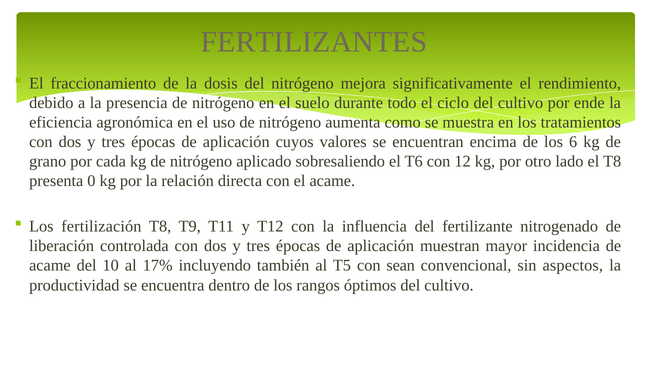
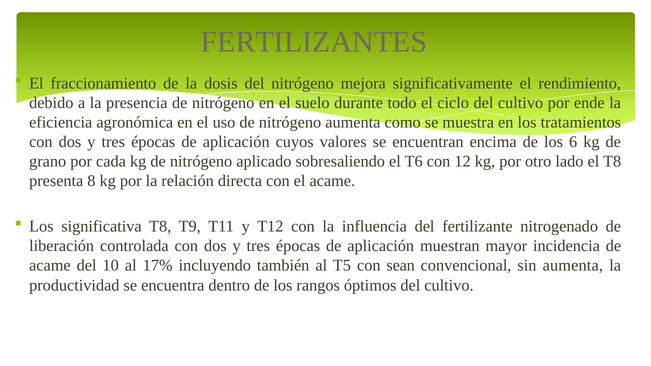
0: 0 -> 8
fertilización: fertilización -> significativa
sin aspectos: aspectos -> aumenta
